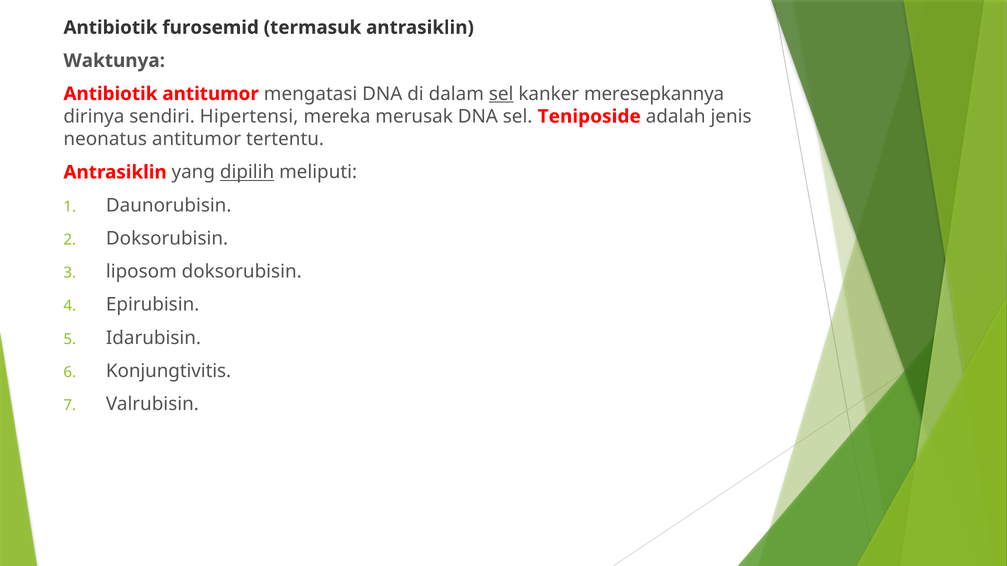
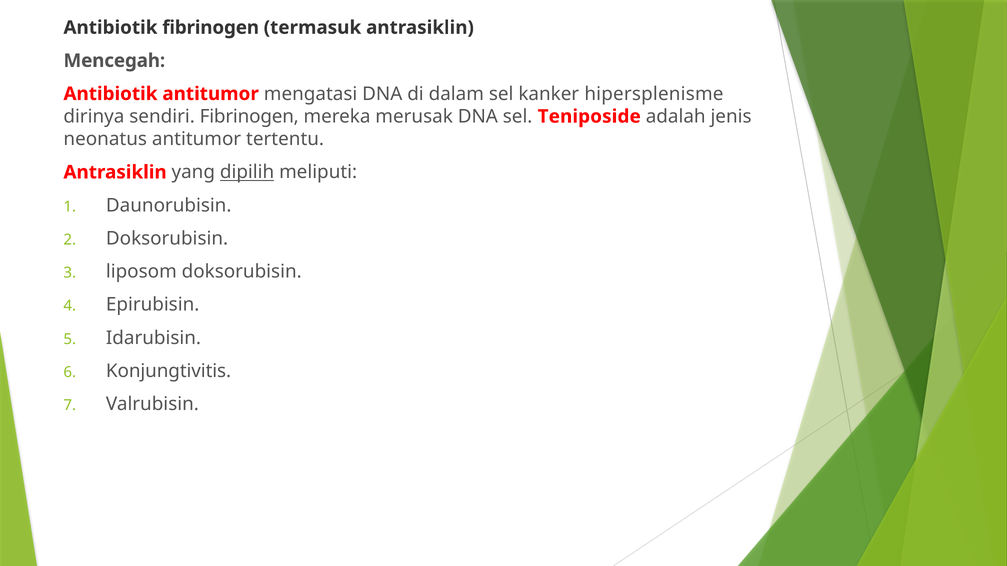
Antibiotik furosemid: furosemid -> fibrinogen
Waktunya: Waktunya -> Mencegah
sel at (501, 94) underline: present -> none
meresepkannya: meresepkannya -> hipersplenisme
sendiri Hipertensi: Hipertensi -> Fibrinogen
